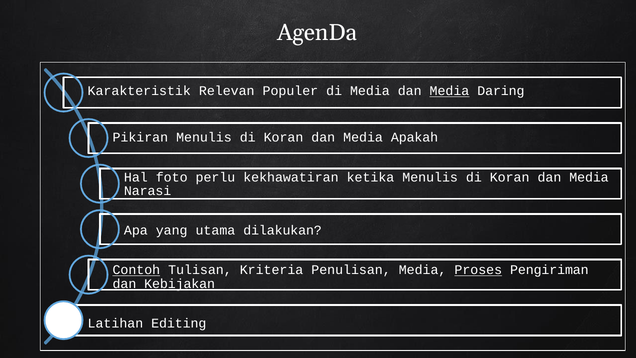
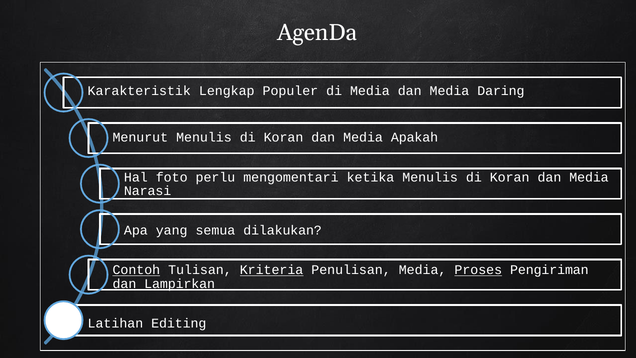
Relevan: Relevan -> Lengkap
Media at (449, 91) underline: present -> none
Pikiran: Pikiran -> Menurut
kekhawatiran: kekhawatiran -> mengomentari
utama: utama -> semua
Kriteria underline: none -> present
Kebijakan: Kebijakan -> Lampirkan
